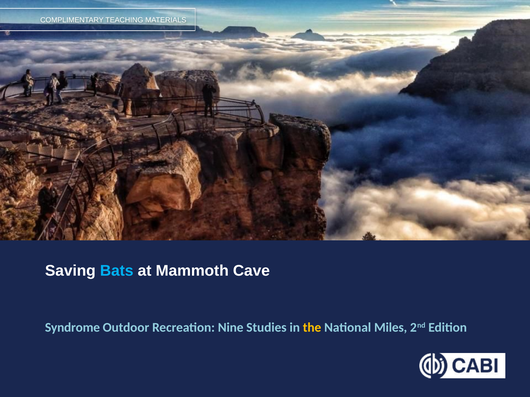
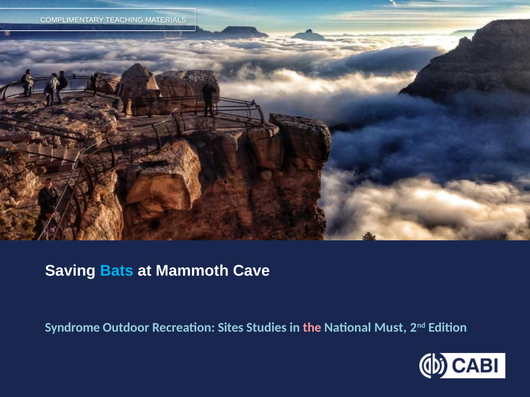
Nine: Nine -> Sites
the colour: yellow -> pink
Miles: Miles -> Must
